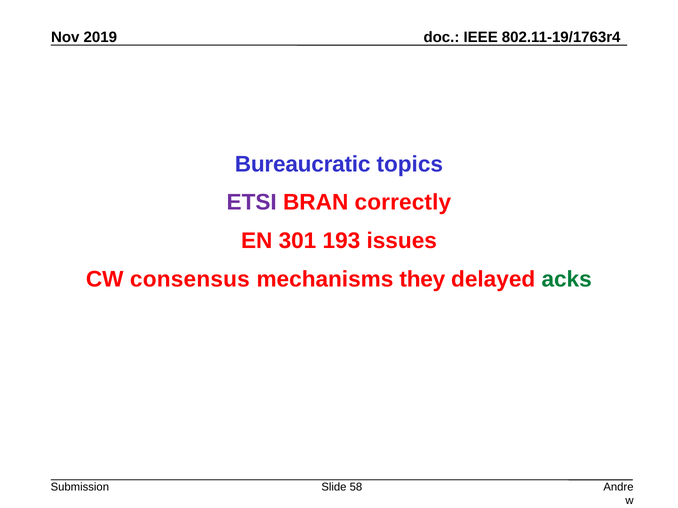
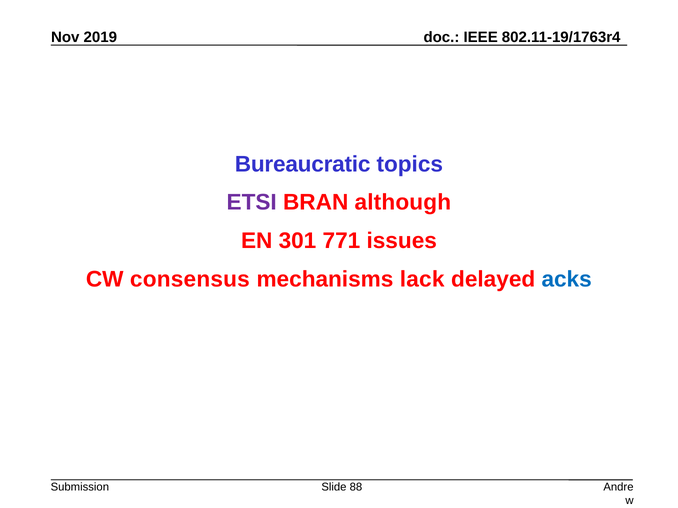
correctly: correctly -> although
193: 193 -> 771
they: they -> lack
acks colour: green -> blue
58: 58 -> 88
